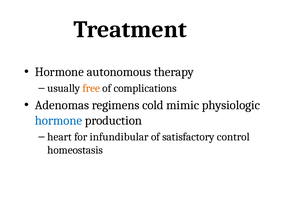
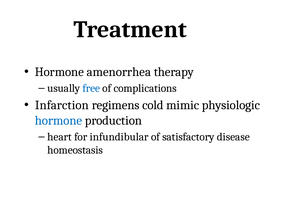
autonomous: autonomous -> amenorrhea
free colour: orange -> blue
Adenomas: Adenomas -> Infarction
control: control -> disease
